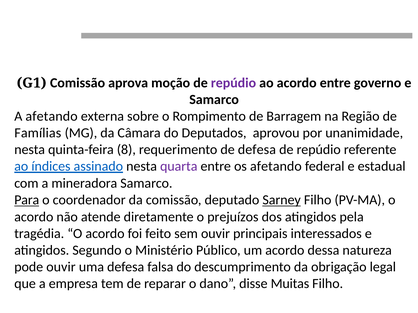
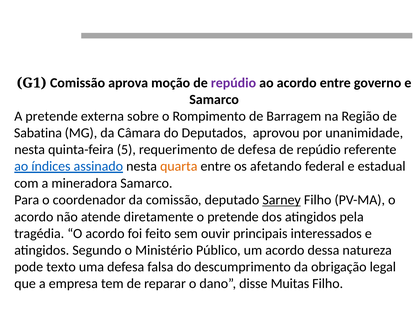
A afetando: afetando -> pretende
Famílias: Famílias -> Sabatina
8: 8 -> 5
quarta colour: purple -> orange
Para underline: present -> none
o prejuízos: prejuízos -> pretende
pode ouvir: ouvir -> texto
